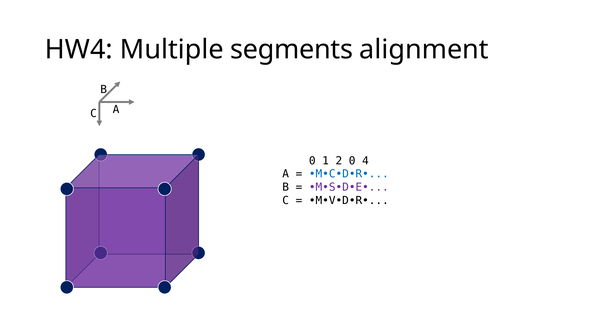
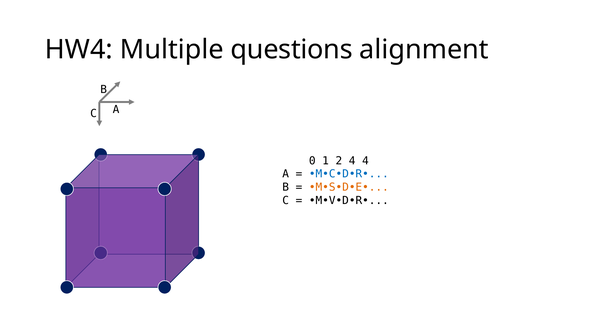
segments: segments -> questions
2 0: 0 -> 4
M•S•D•E• colour: purple -> orange
